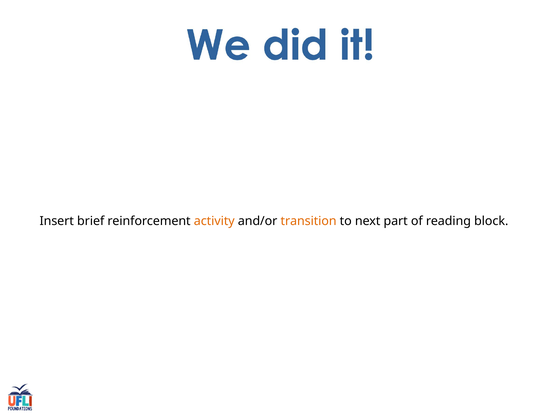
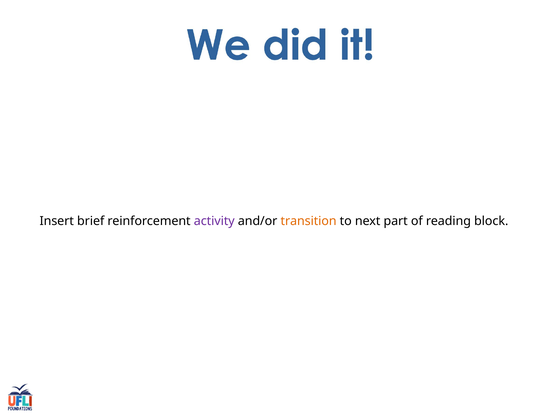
activity colour: orange -> purple
